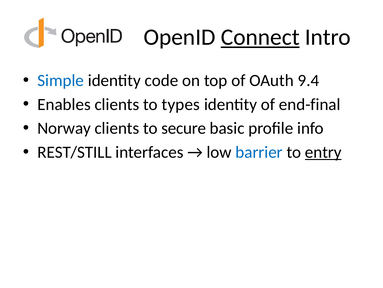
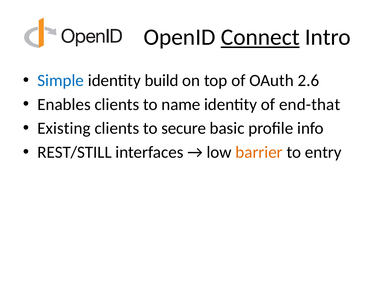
code: code -> build
9.4: 9.4 -> 2.6
types: types -> name
end-final: end-final -> end-that
Norway: Norway -> Existing
barrier colour: blue -> orange
entry underline: present -> none
